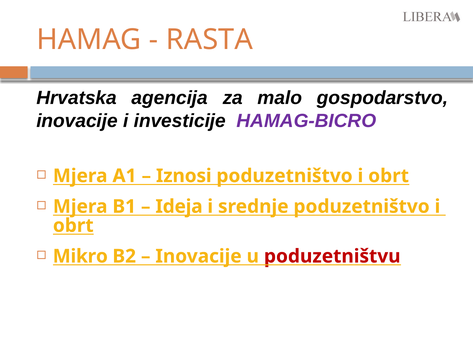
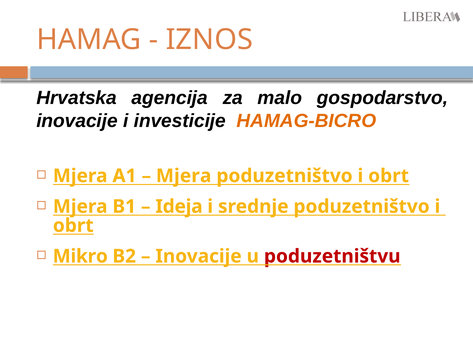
RASTA: RASTA -> IZNOS
HAMAG-BICRO colour: purple -> orange
Iznosi at (184, 176): Iznosi -> Mjera
